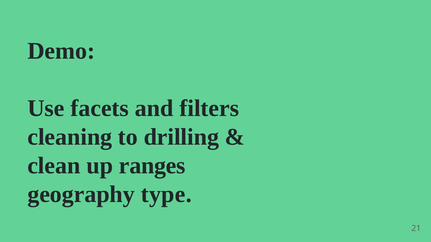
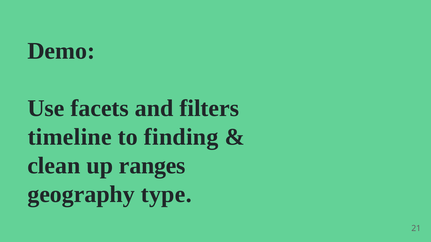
cleaning: cleaning -> timeline
drilling: drilling -> finding
